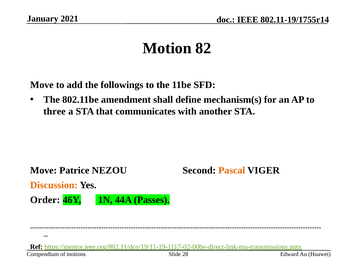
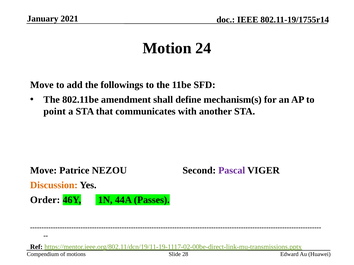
82: 82 -> 24
three: three -> point
Pascal colour: orange -> purple
